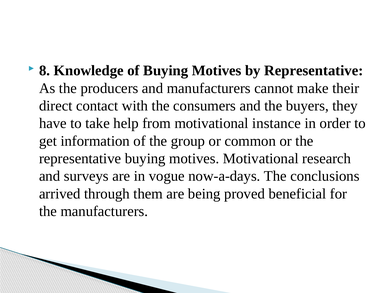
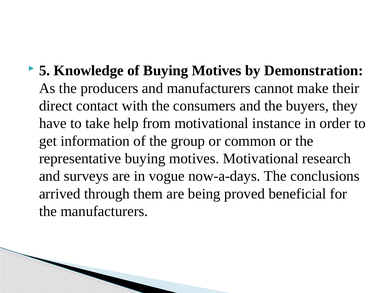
8: 8 -> 5
by Representative: Representative -> Demonstration
